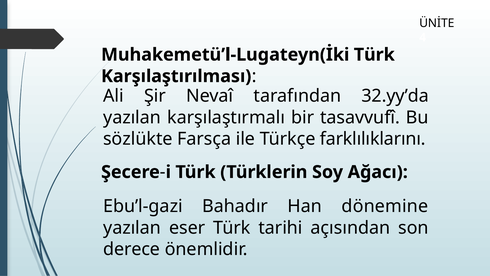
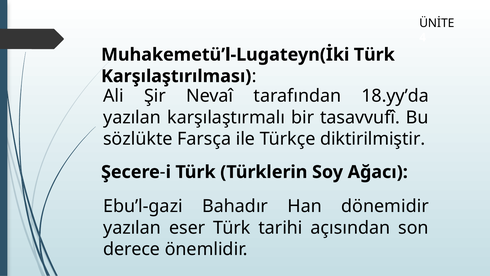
32.yy’da: 32.yy’da -> 18.yy’da
farklılıklarını: farklılıklarını -> diktirilmiştir
dönemine: dönemine -> dönemidir
